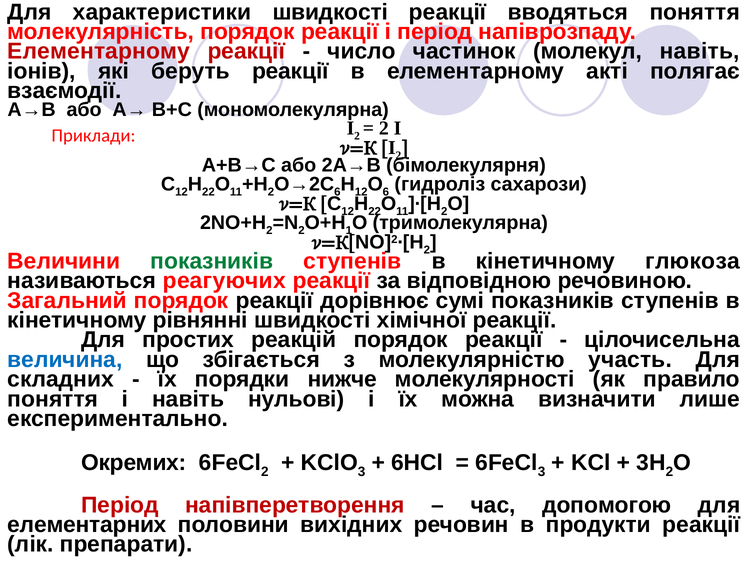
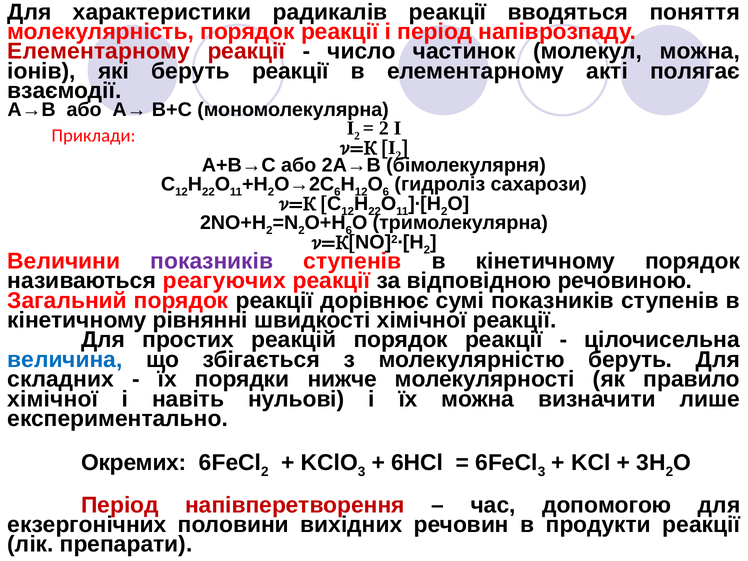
характеристики швидкості: швидкості -> радикалів
молекул навіть: навіть -> можна
1 at (349, 231): 1 -> 6
показників at (212, 261) colour: green -> purple
кінетичному глюкоза: глюкоза -> порядок
молекулярністю участь: участь -> беруть
поняття at (53, 399): поняття -> хімічної
елементарних: елементарних -> екзергонічних
